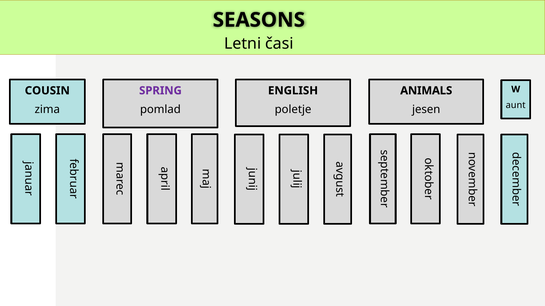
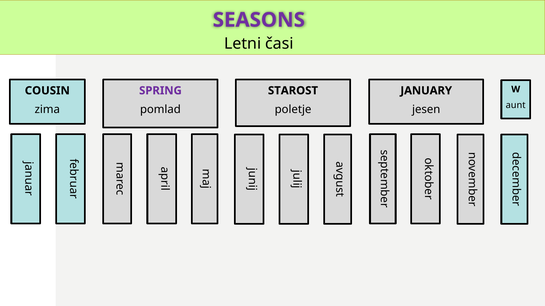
SEASONS colour: black -> purple
ENGLISH: ENGLISH -> STAROST
ANIMALS: ANIMALS -> JANUARY
